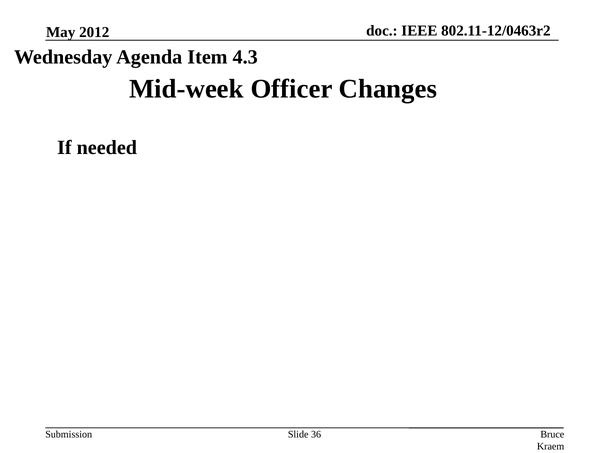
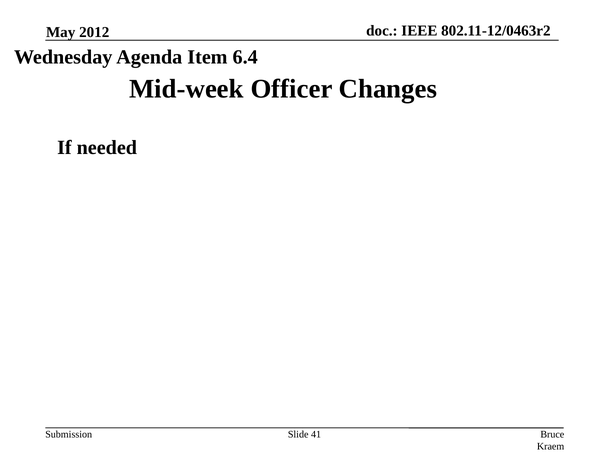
4.3: 4.3 -> 6.4
36: 36 -> 41
